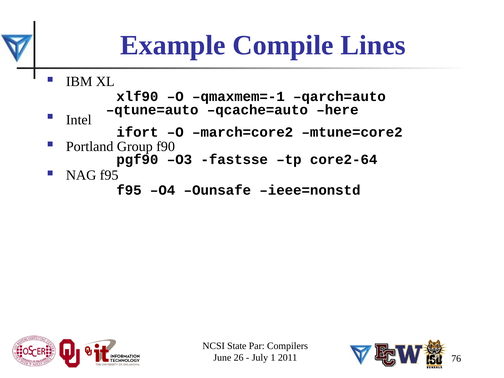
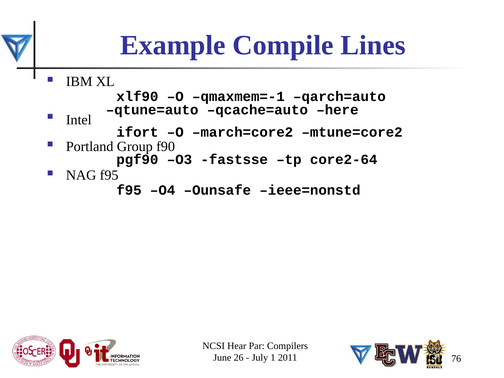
State: State -> Hear
